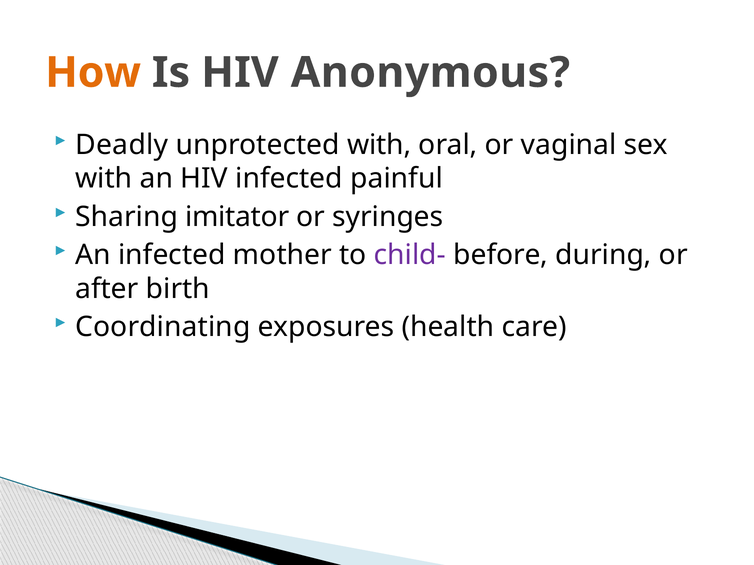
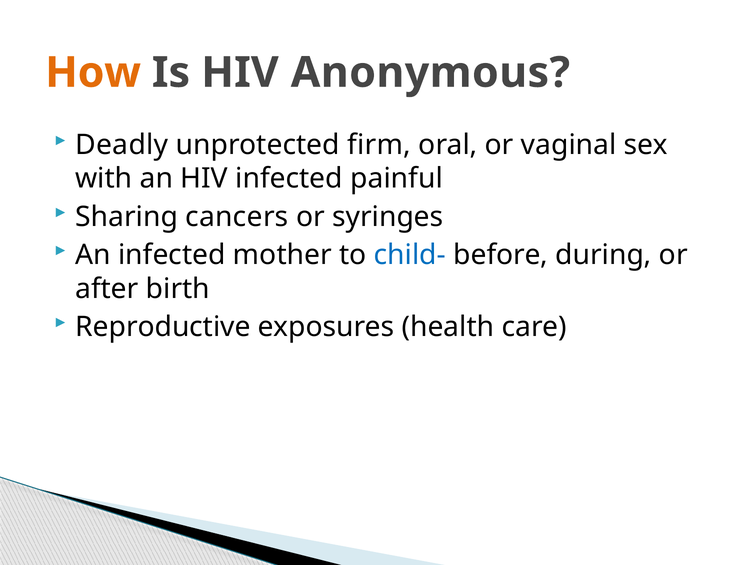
unprotected with: with -> firm
imitator: imitator -> cancers
child- colour: purple -> blue
Coordinating: Coordinating -> Reproductive
